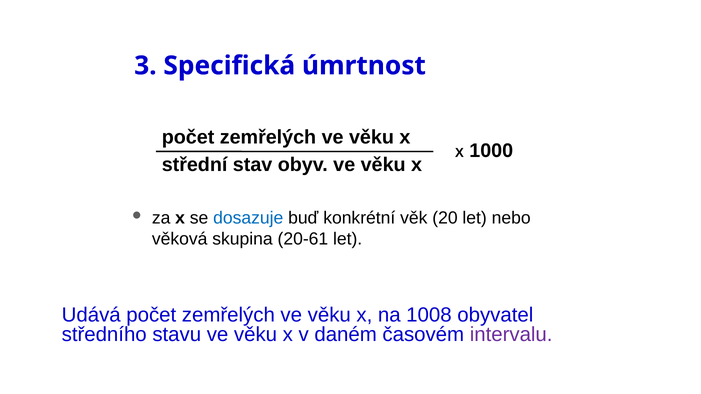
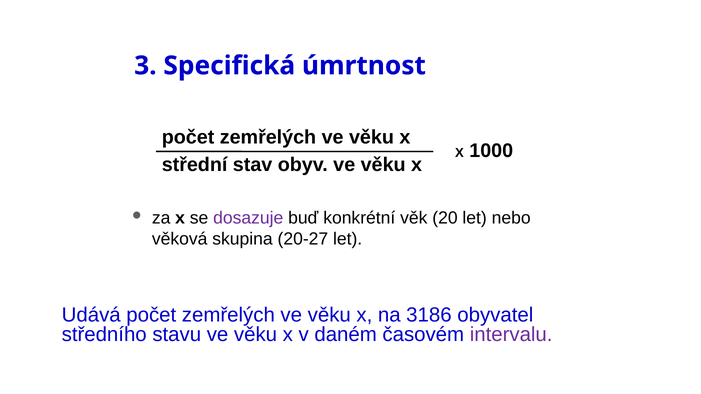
dosazuje colour: blue -> purple
20-61: 20-61 -> 20-27
1008: 1008 -> 3186
